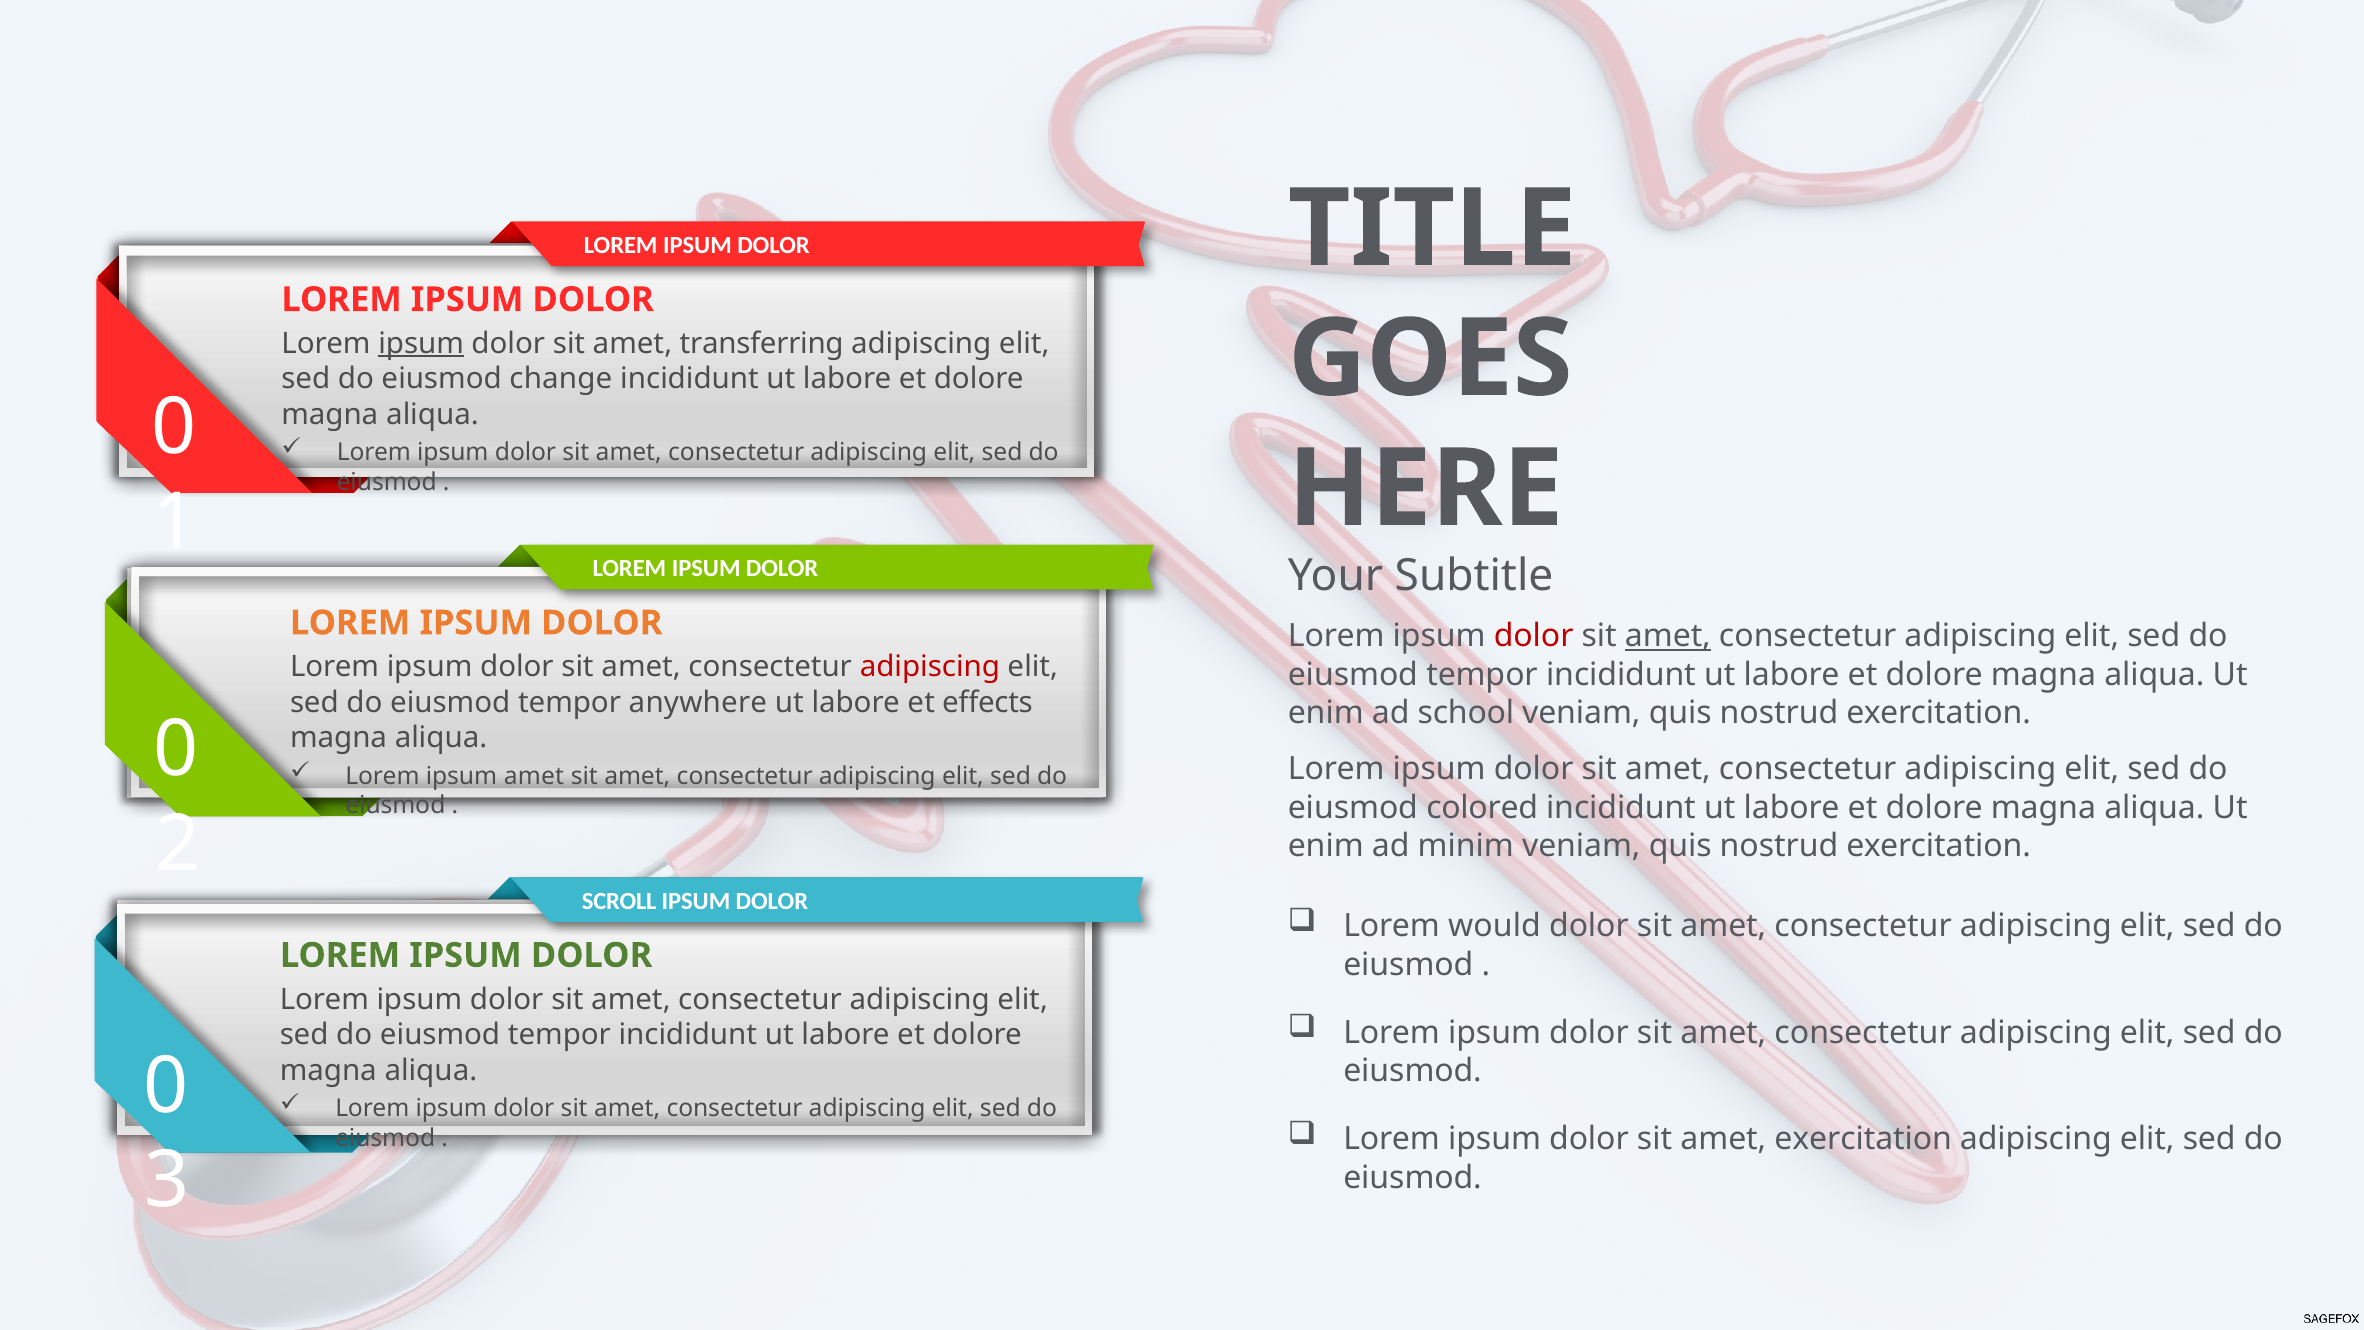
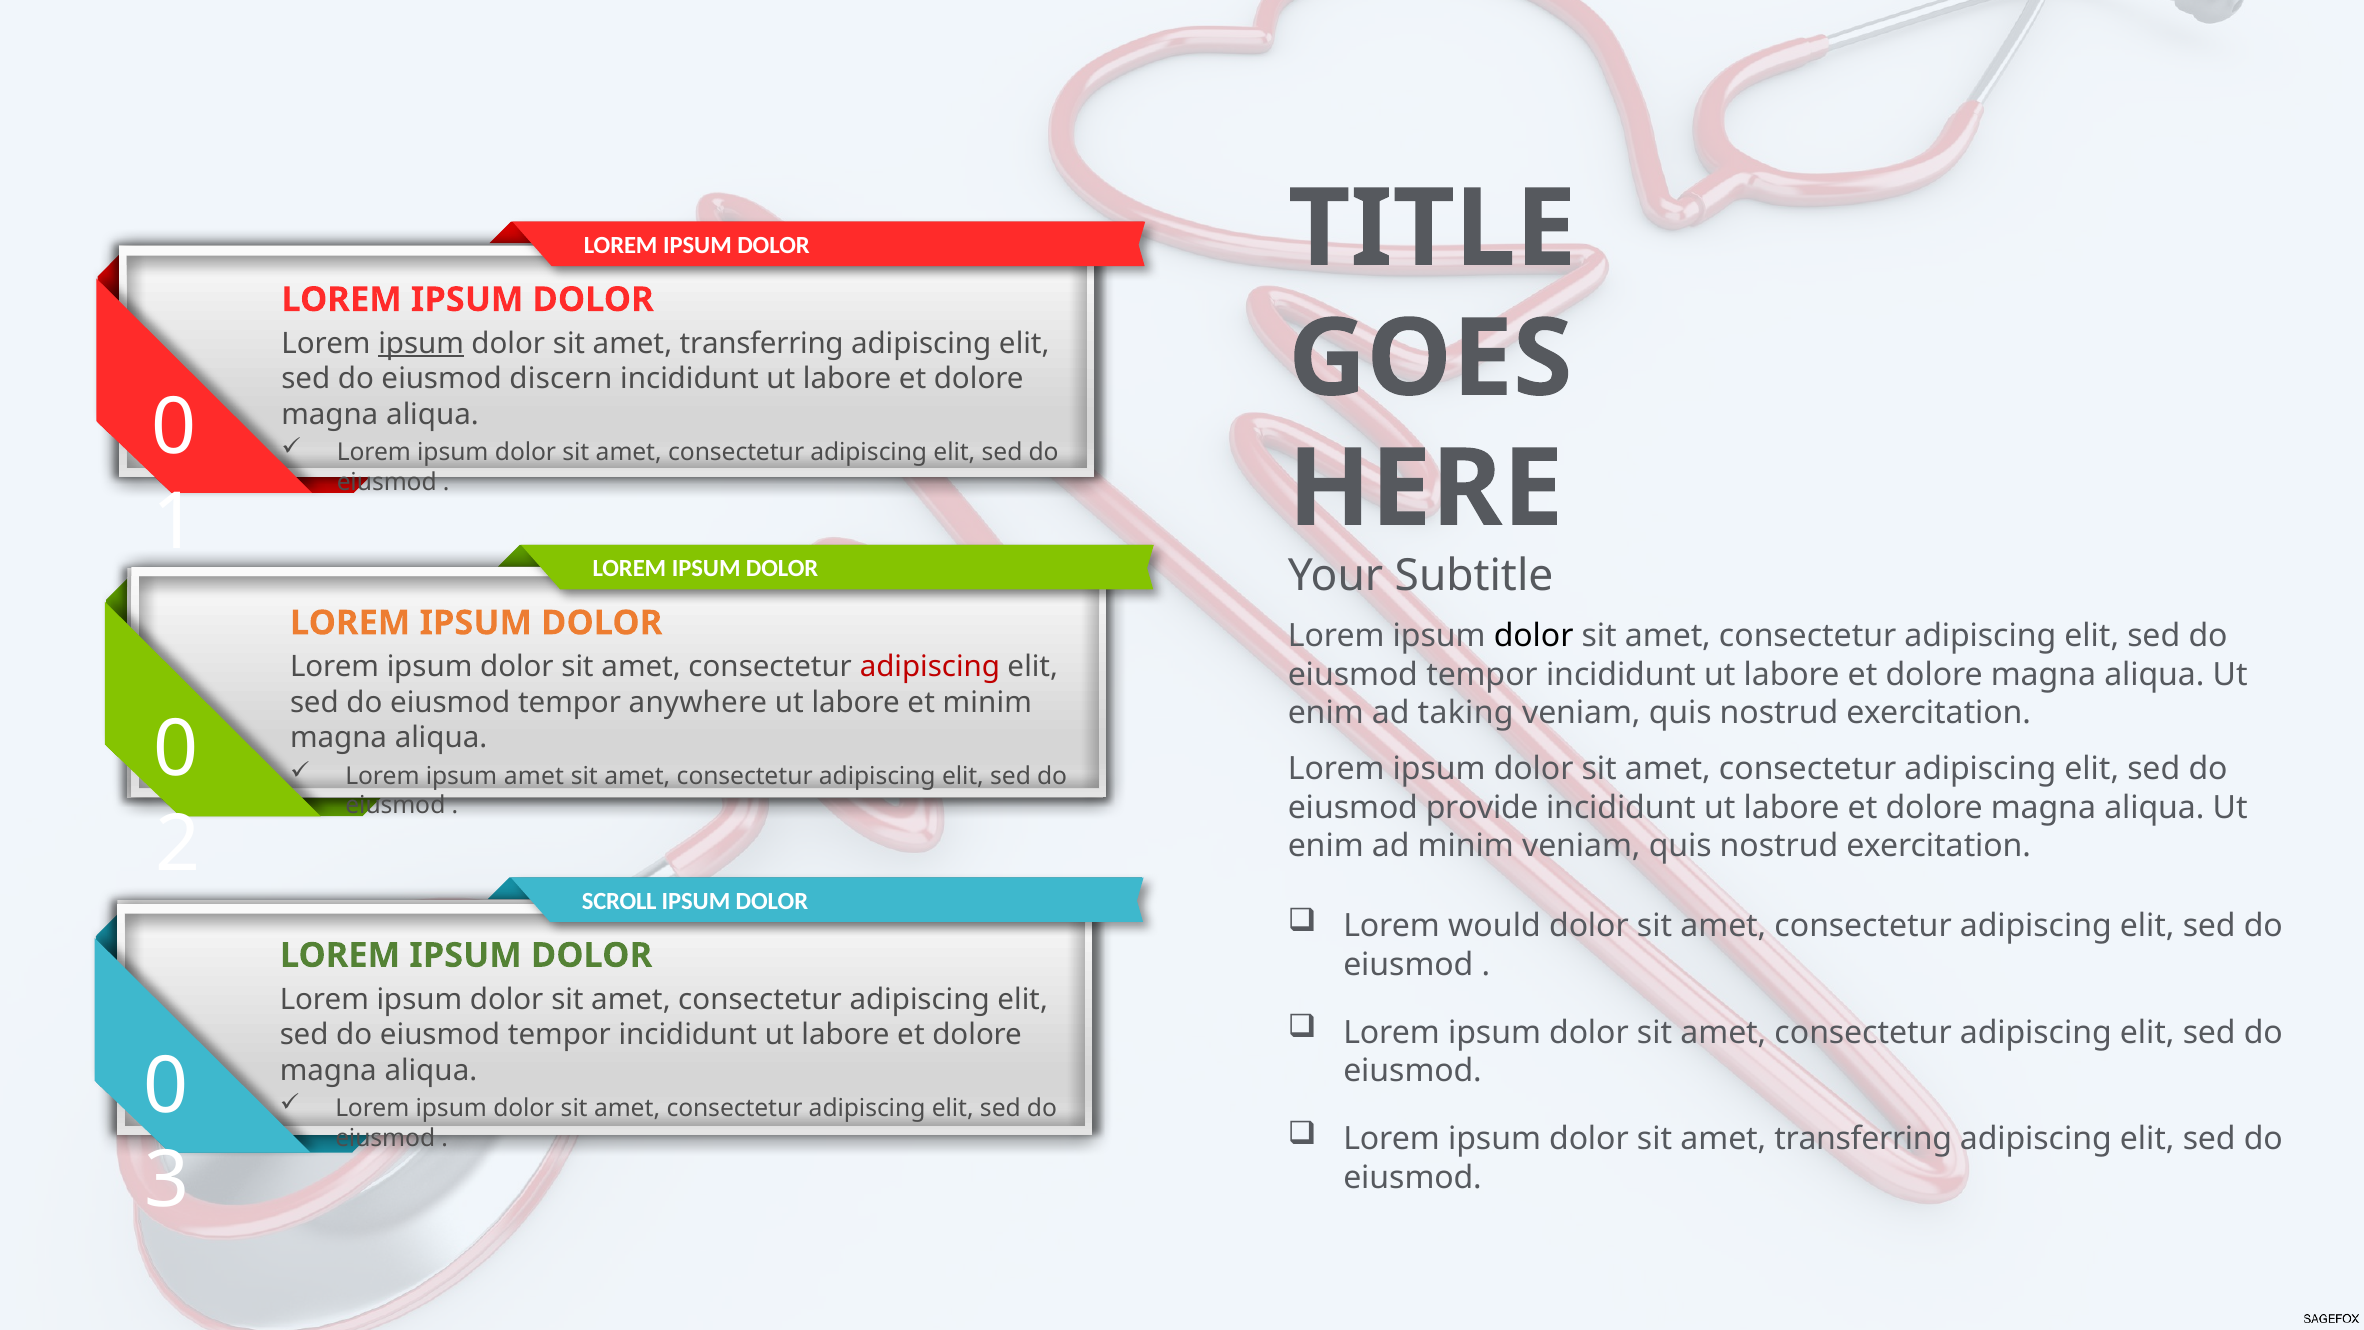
change: change -> discern
dolor at (1534, 636) colour: red -> black
amet at (1668, 636) underline: present -> none
et effects: effects -> minim
school: school -> taking
colored: colored -> provide
exercitation at (1863, 1139): exercitation -> transferring
